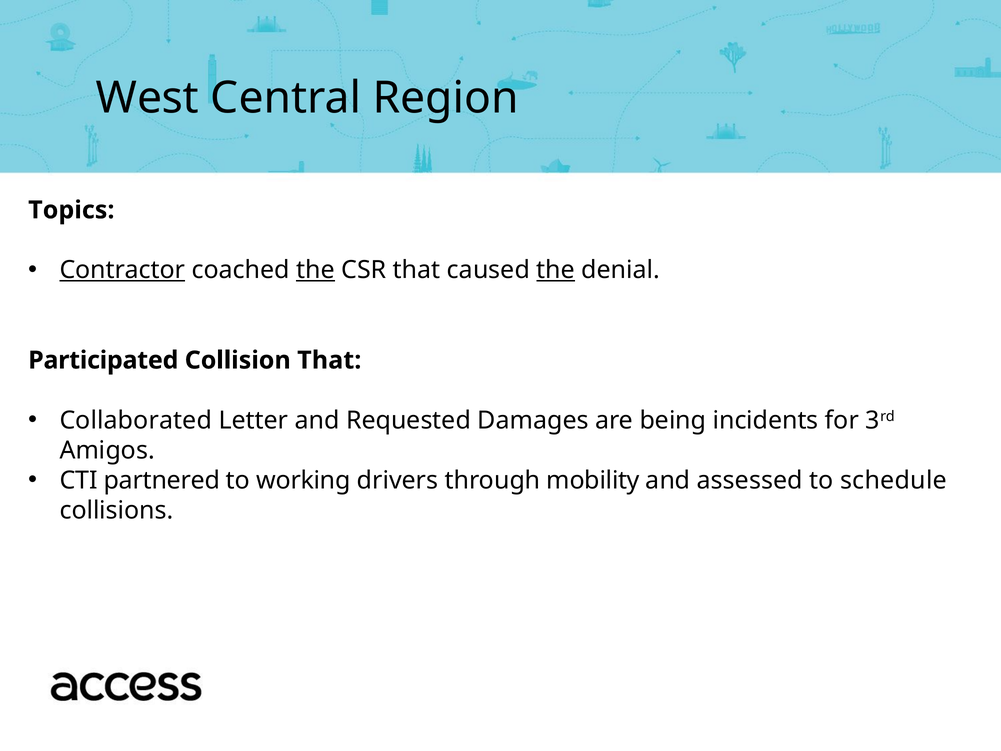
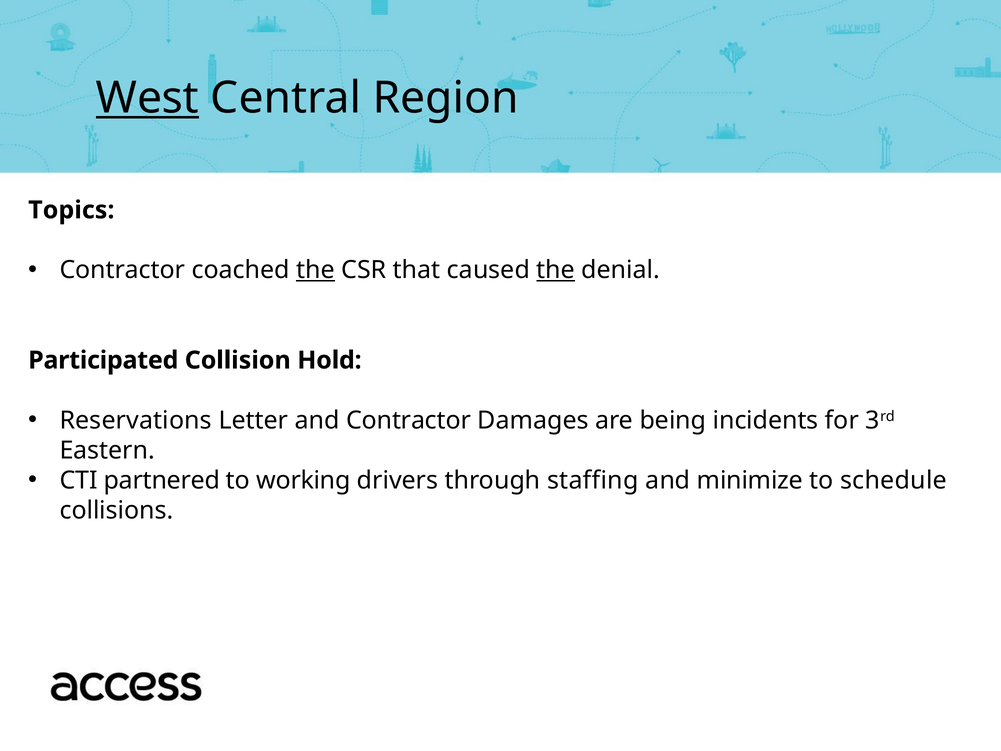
West underline: none -> present
Contractor at (122, 270) underline: present -> none
Collision That: That -> Hold
Collaborated: Collaborated -> Reservations
and Requested: Requested -> Contractor
Amigos: Amigos -> Eastern
mobility: mobility -> staffing
assessed: assessed -> minimize
